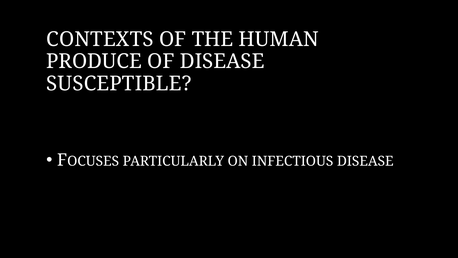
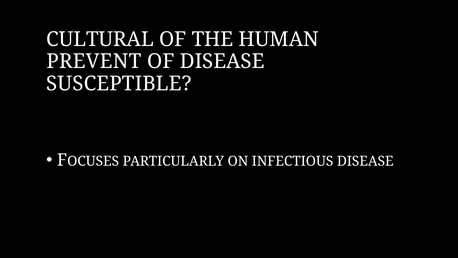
CONTEXTS: CONTEXTS -> CULTURAL
PRODUCE: PRODUCE -> PREVENT
